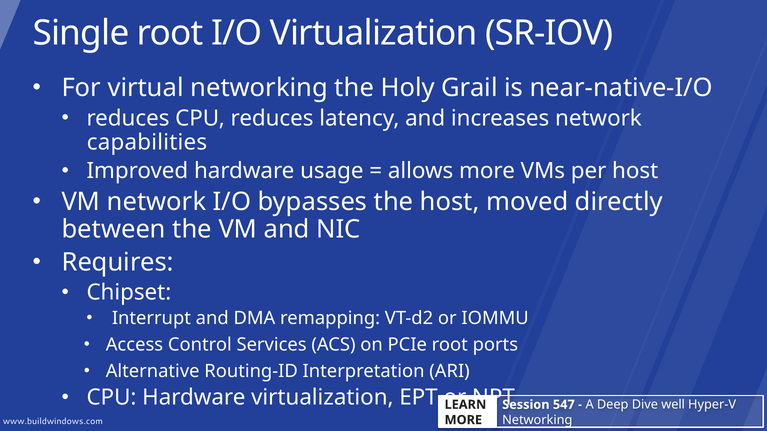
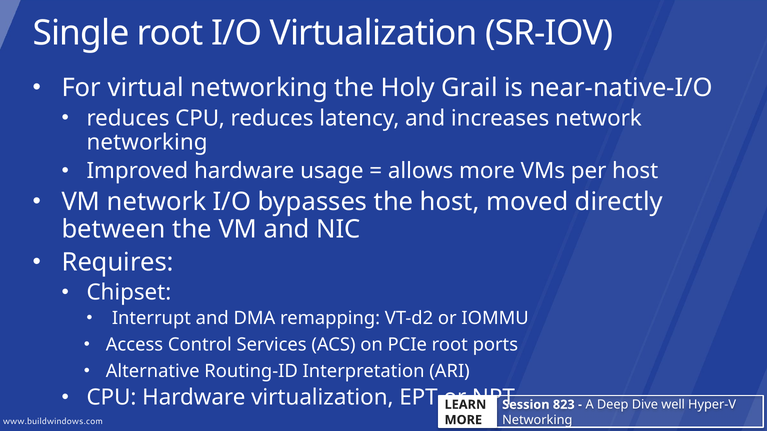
capabilities at (147, 142): capabilities -> networking
547: 547 -> 823
